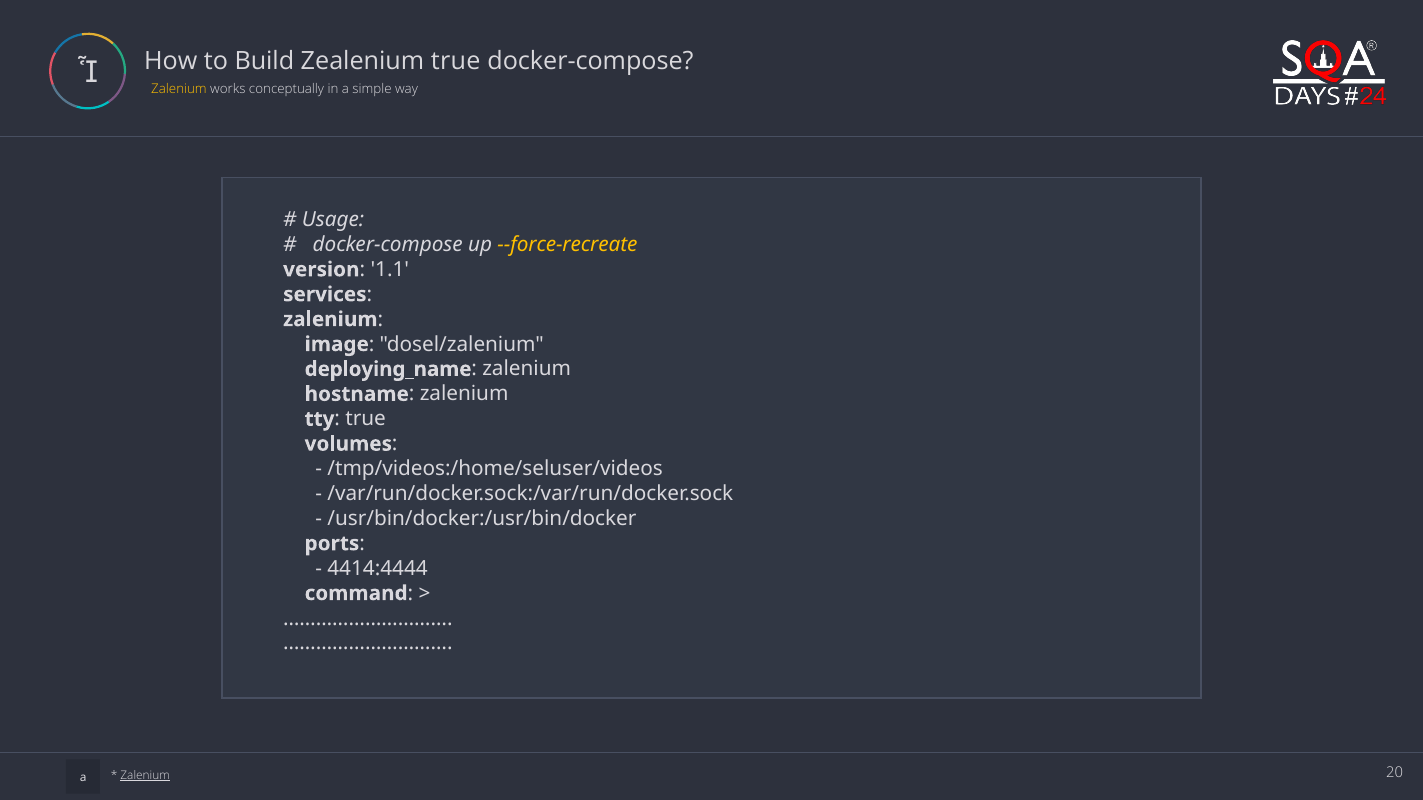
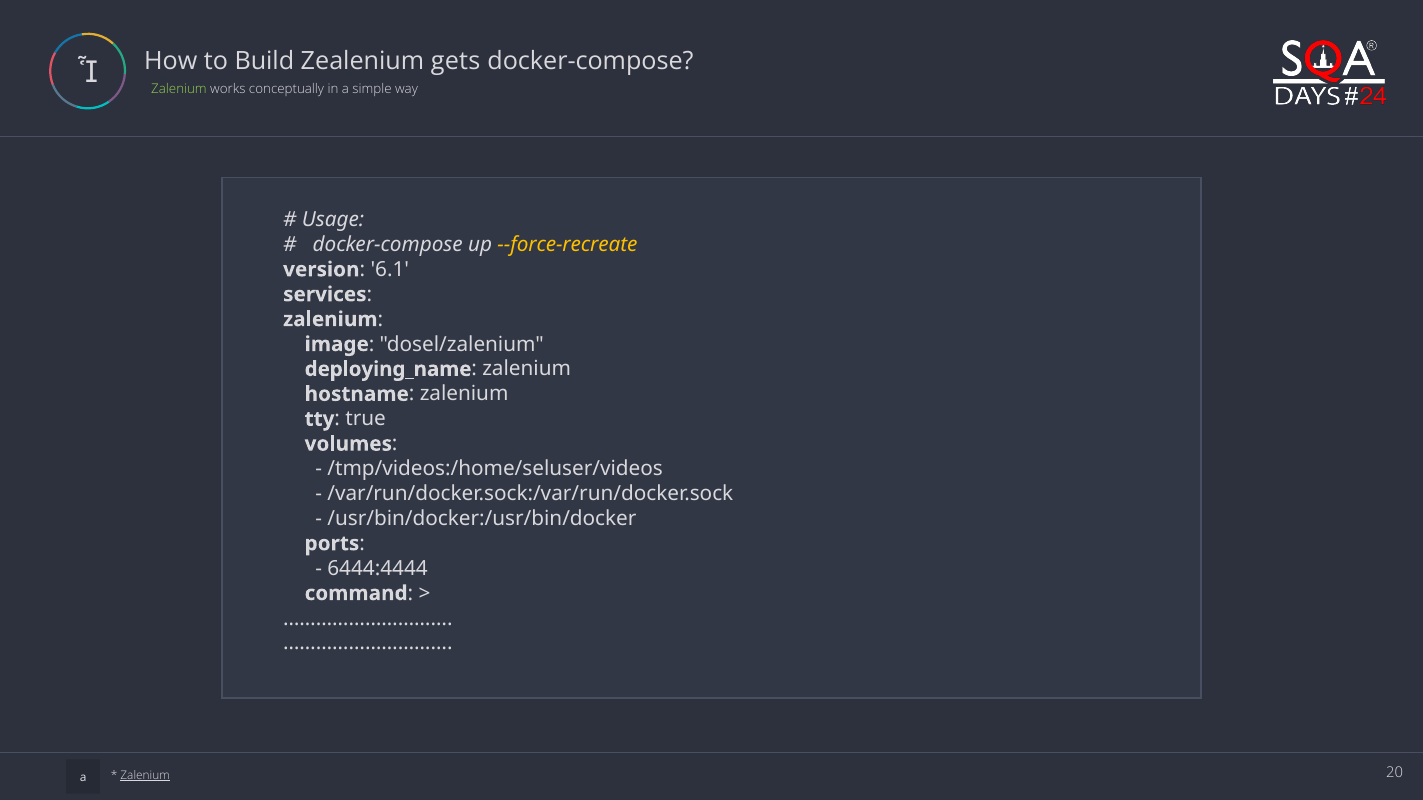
Zealenium true: true -> gets
Zalenium at (179, 89) colour: yellow -> light green
1.1: 1.1 -> 6.1
4414:4444: 4414:4444 -> 6444:4444
